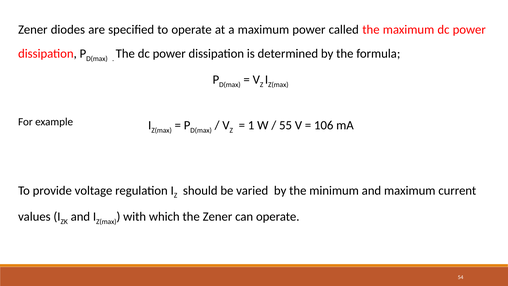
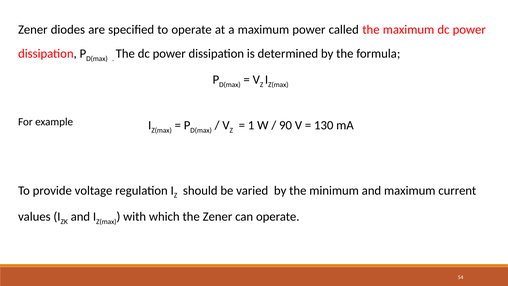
55: 55 -> 90
106: 106 -> 130
